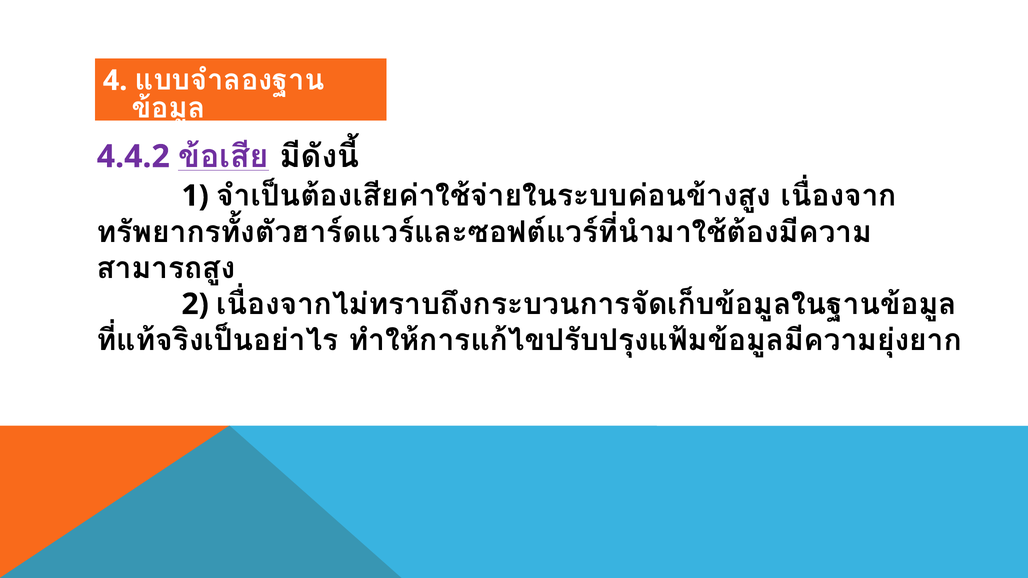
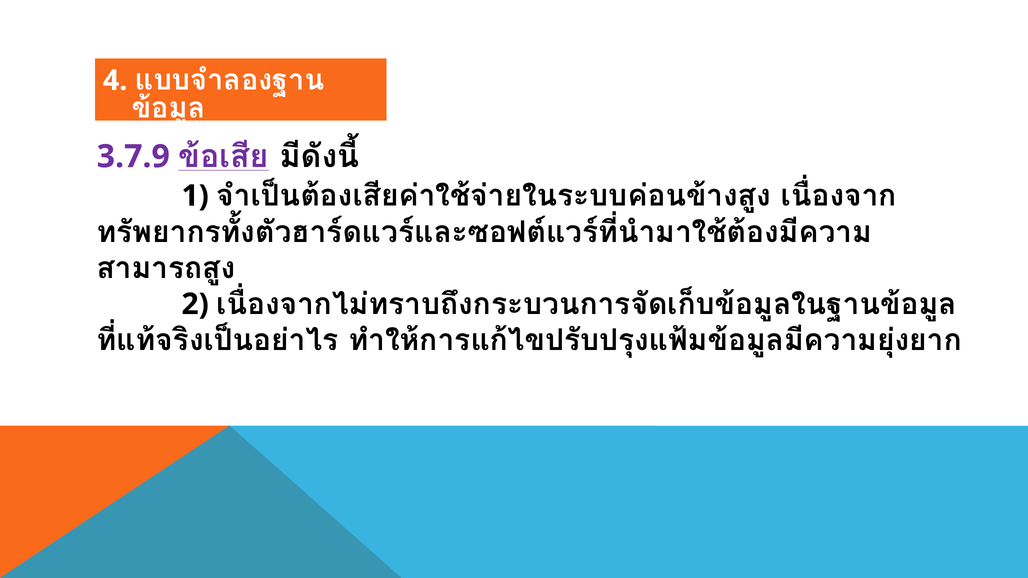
4.4.2: 4.4.2 -> 3.7.9
